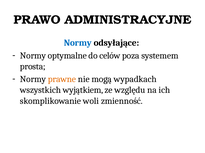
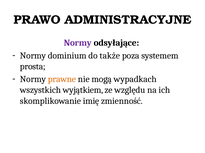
Normy at (78, 43) colour: blue -> purple
optymalne: optymalne -> dominium
celów: celów -> także
woli: woli -> imię
